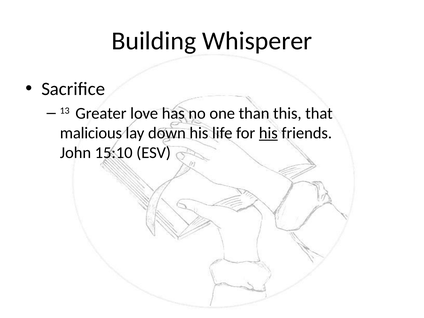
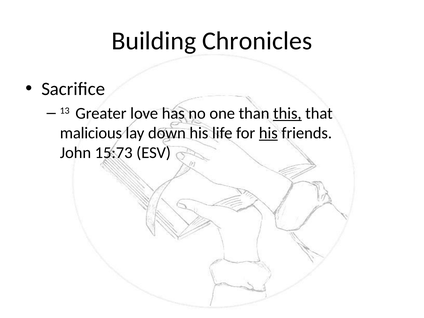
Whisperer: Whisperer -> Chronicles
this underline: none -> present
15:10: 15:10 -> 15:73
